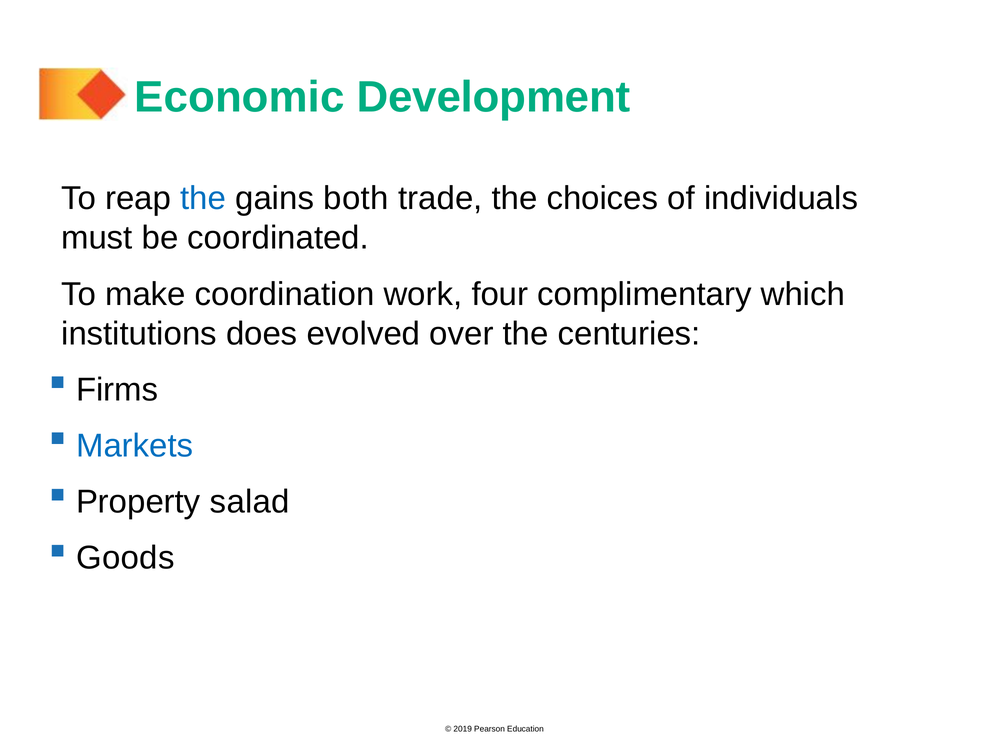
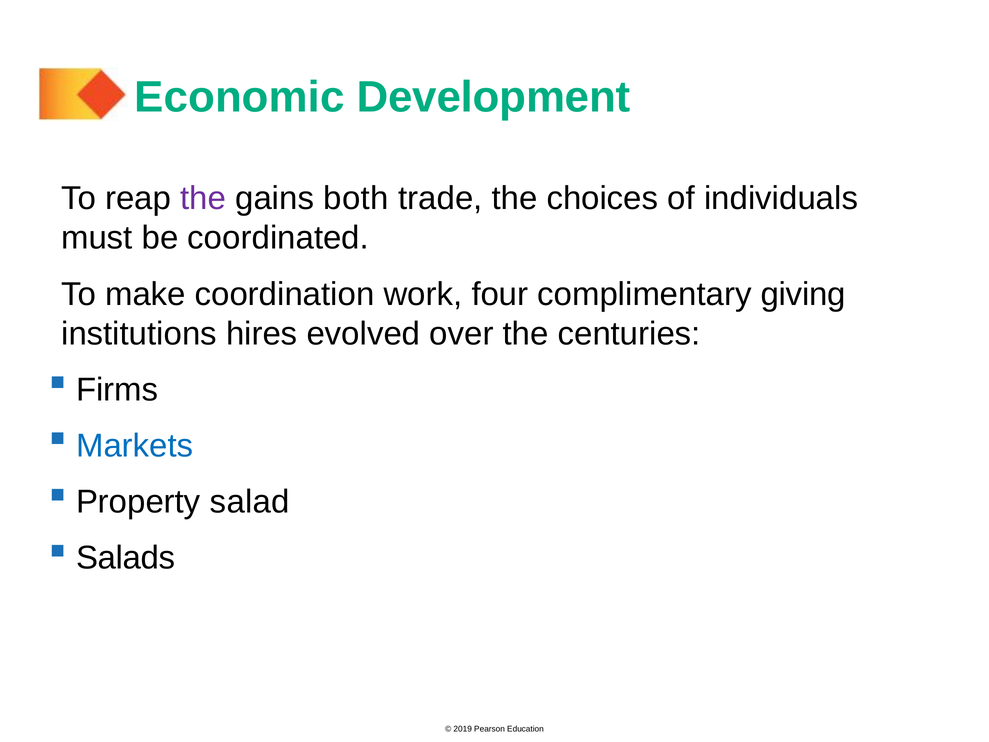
the at (203, 198) colour: blue -> purple
which: which -> giving
does: does -> hires
Goods: Goods -> Salads
